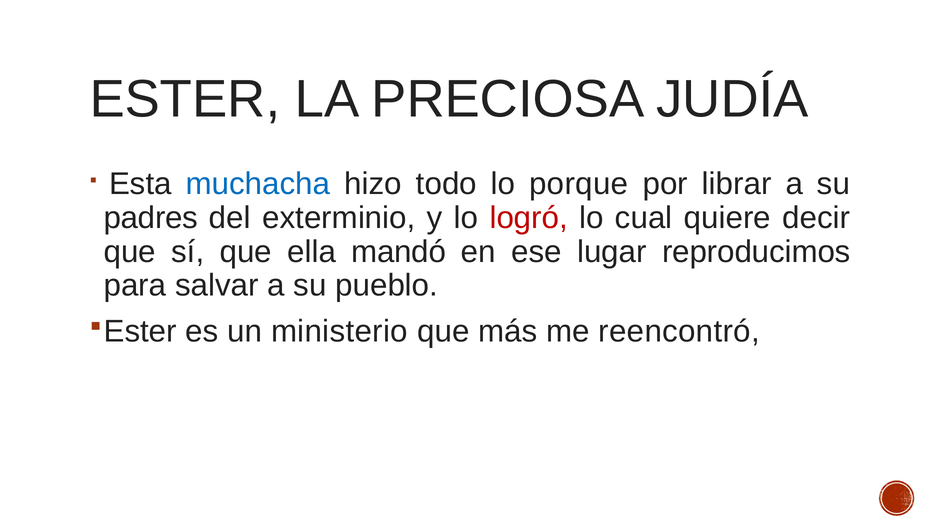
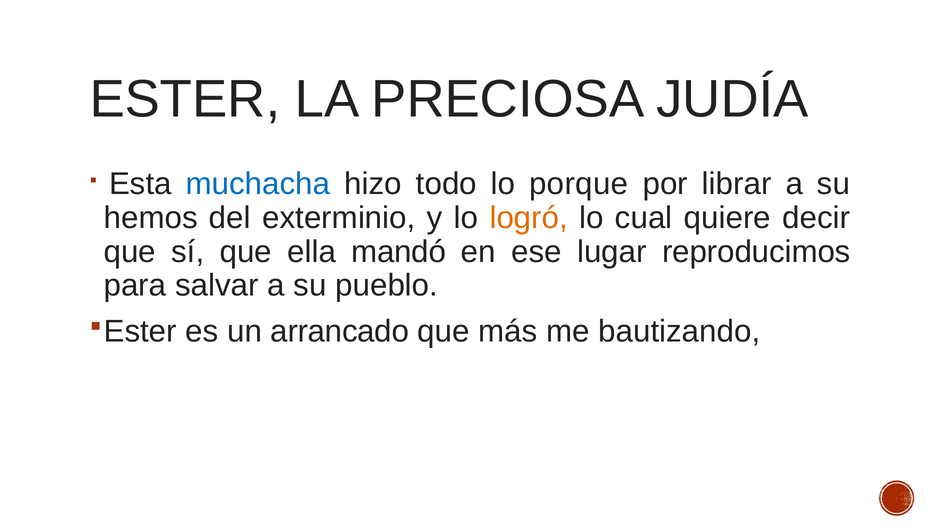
padres: padres -> hemos
logró colour: red -> orange
ministerio: ministerio -> arrancado
reencontró: reencontró -> bautizando
